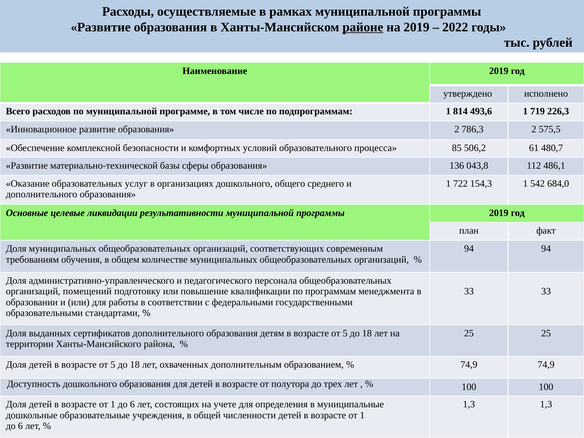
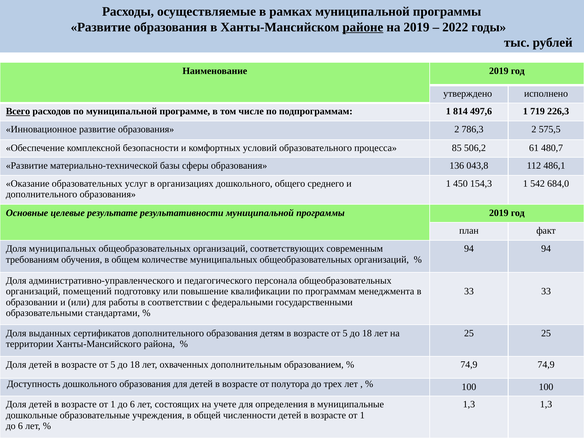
Всего underline: none -> present
493,6: 493,6 -> 497,6
722: 722 -> 450
ликвидации: ликвидации -> результате
